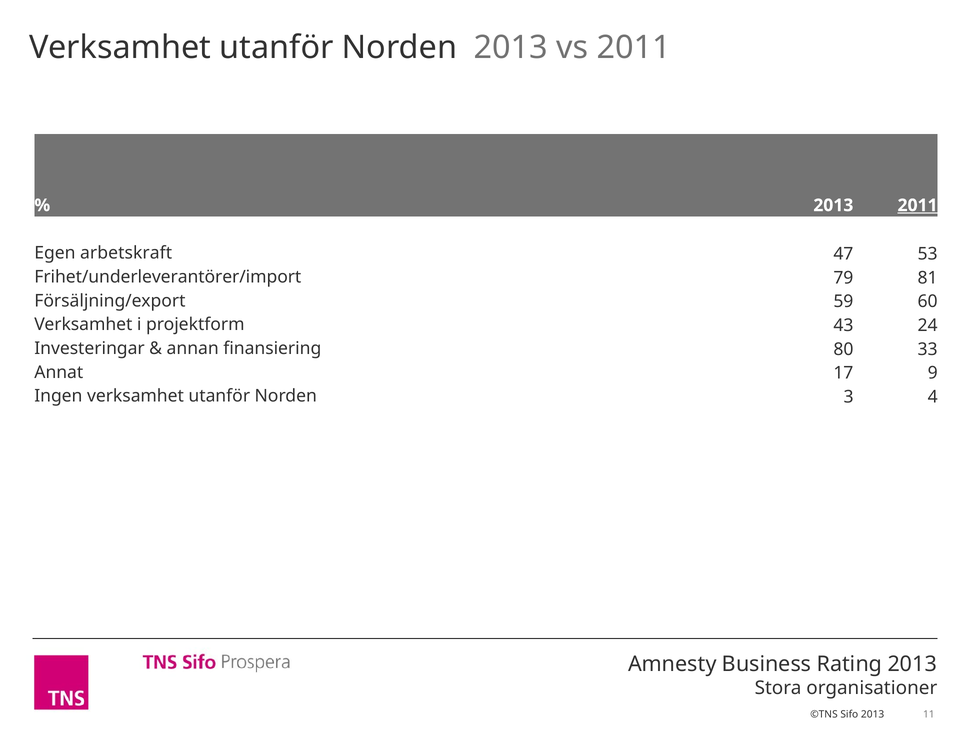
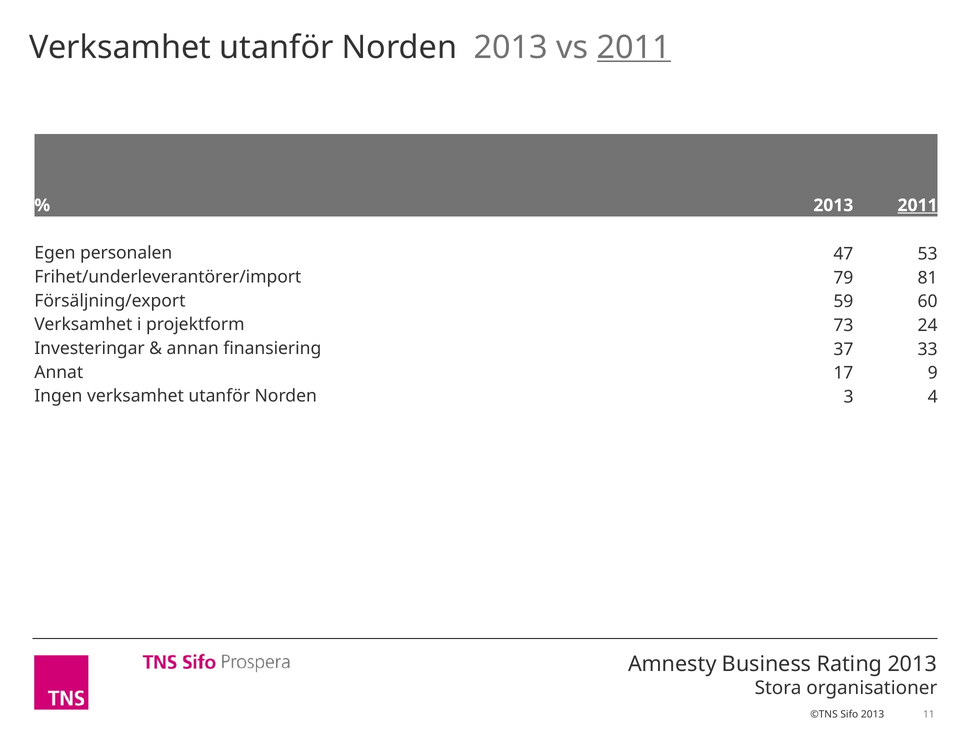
2011 at (634, 47) underline: none -> present
arbetskraft: arbetskraft -> personalen
43: 43 -> 73
80: 80 -> 37
